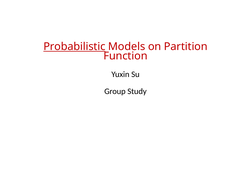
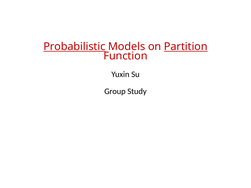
Partition underline: none -> present
